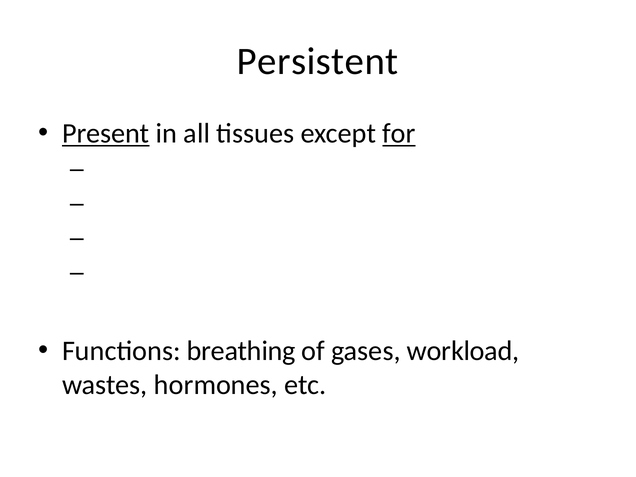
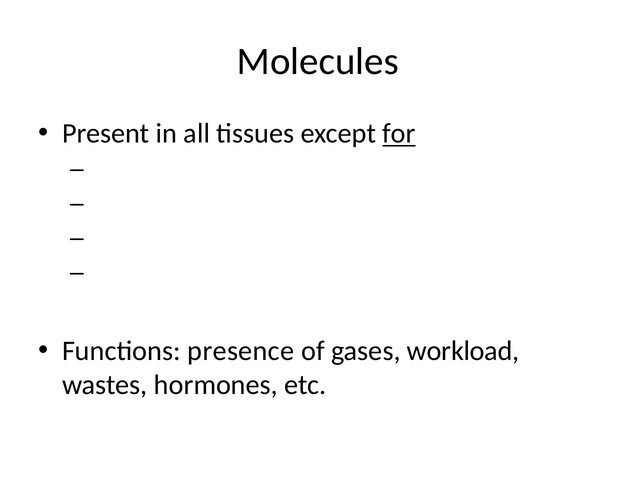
Persistent: Persistent -> Molecules
Present underline: present -> none
breathing: breathing -> presence
